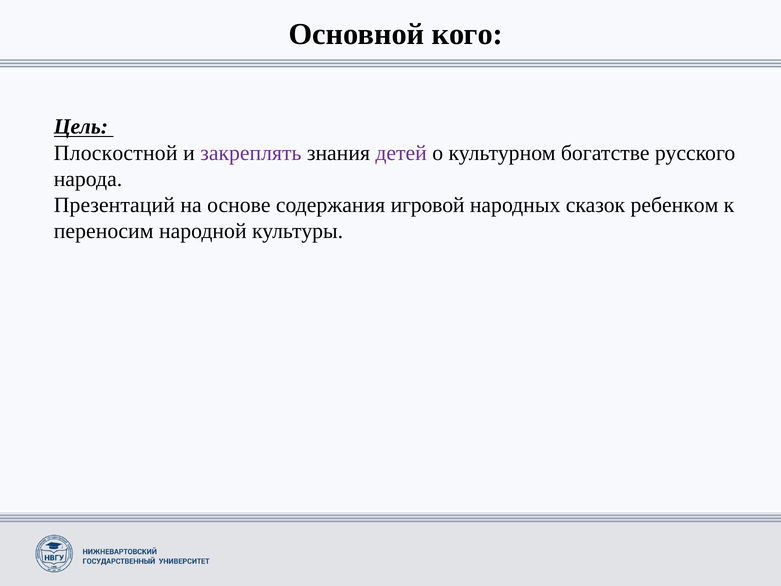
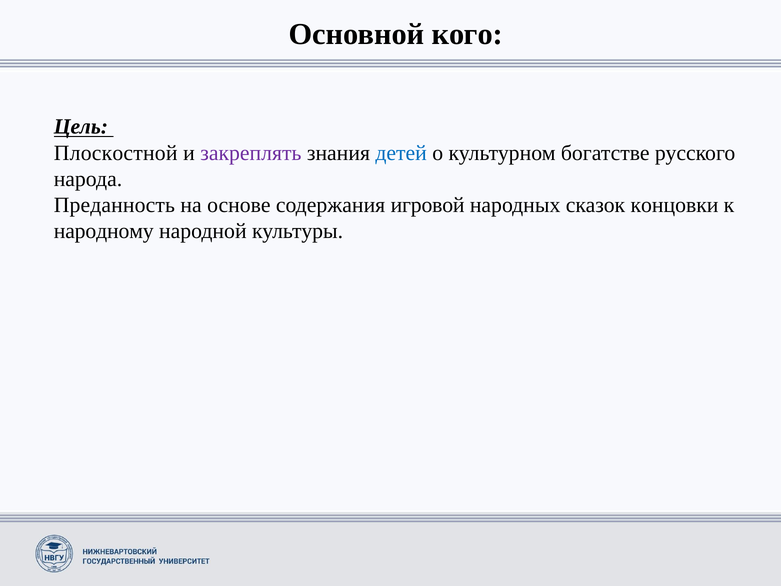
детей colour: purple -> blue
Презентаций: Презентаций -> Преданность
ребенком: ребенком -> концовки
переносим: переносим -> народному
